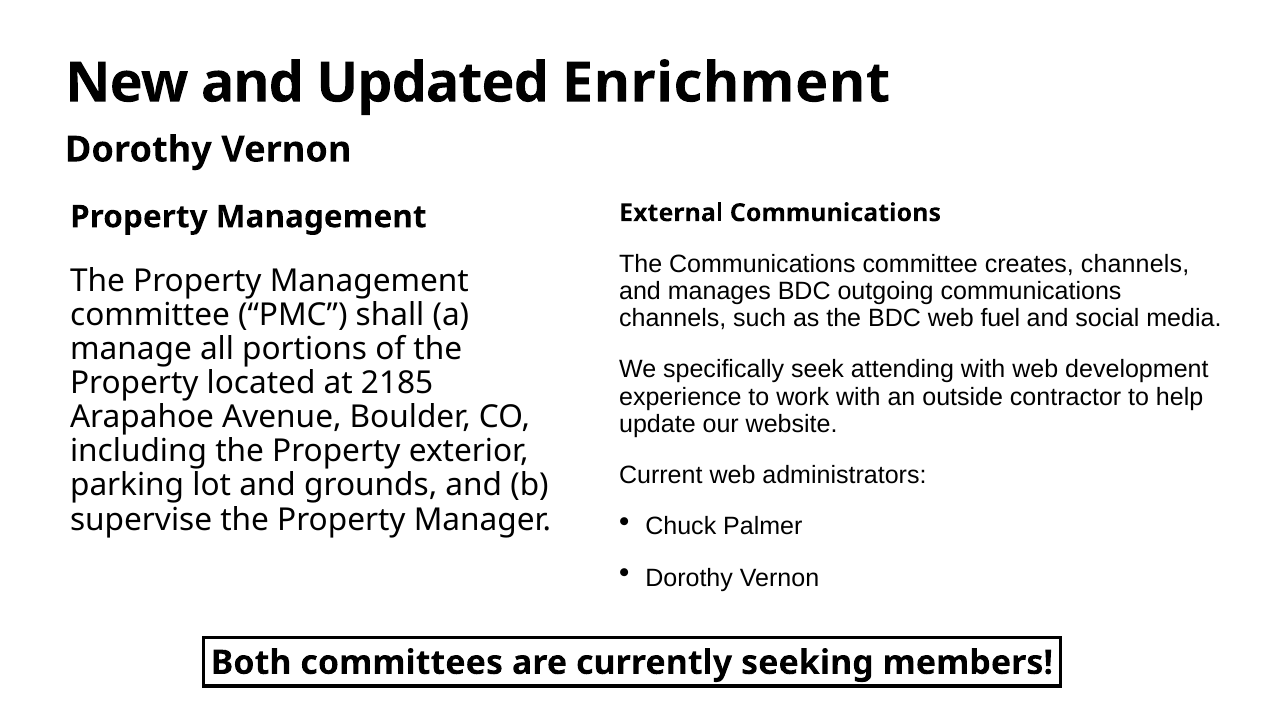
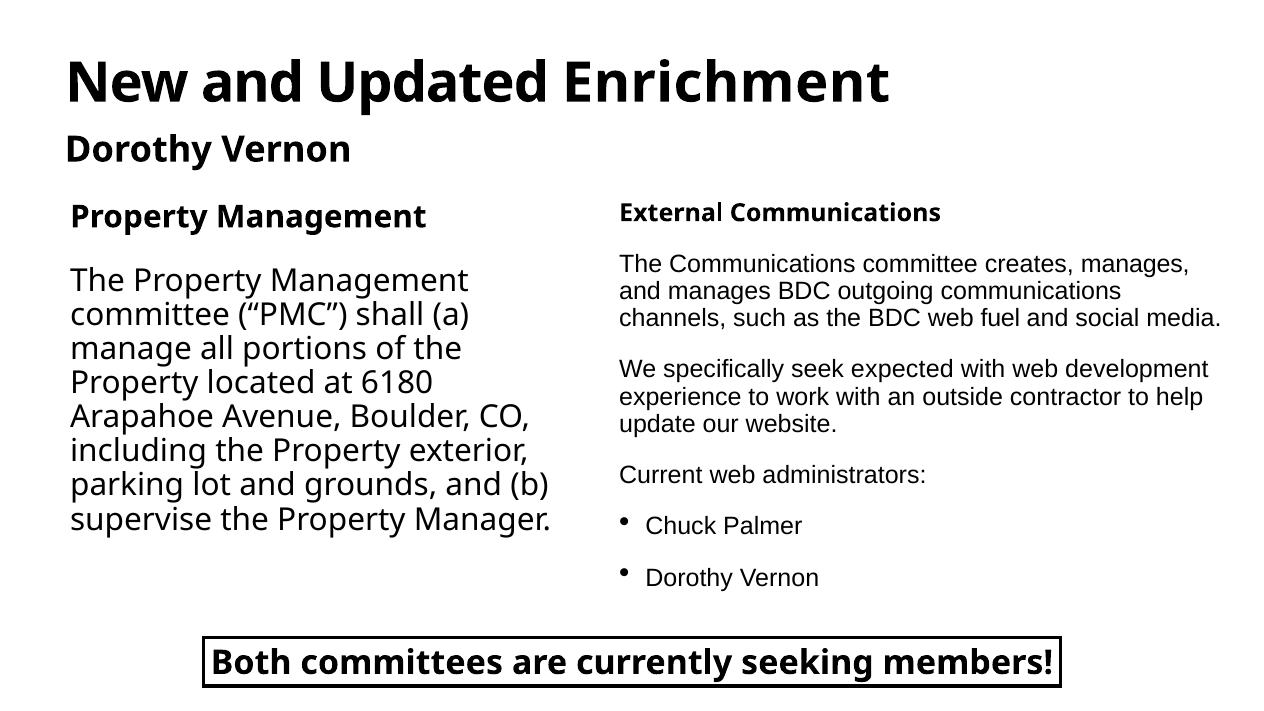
creates channels: channels -> manages
attending: attending -> expected
2185: 2185 -> 6180
